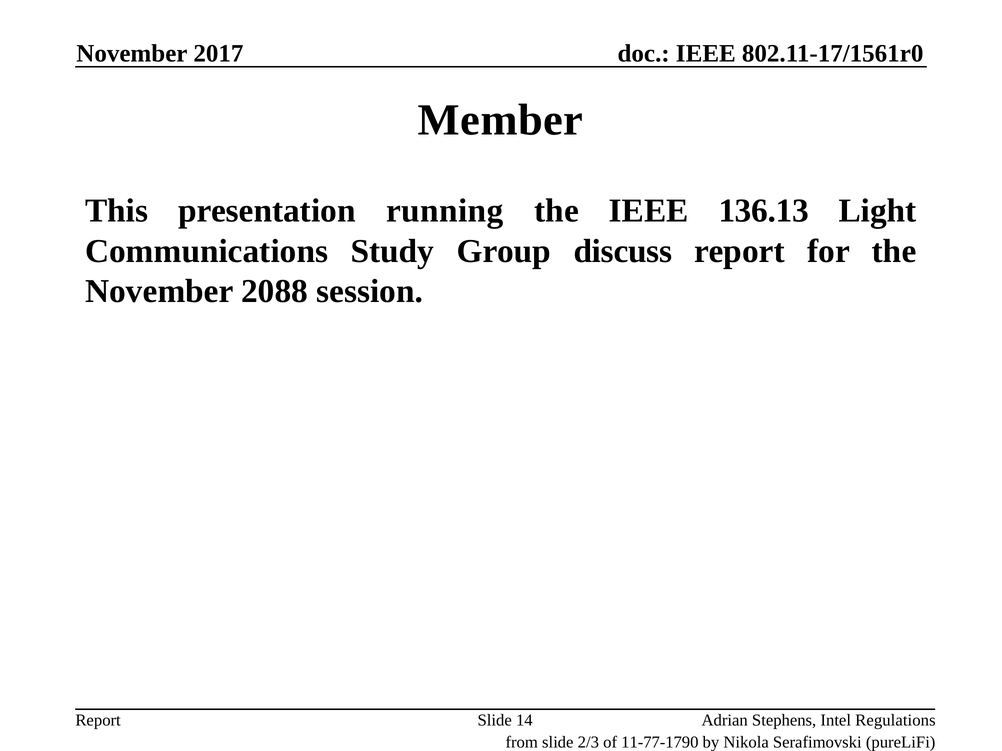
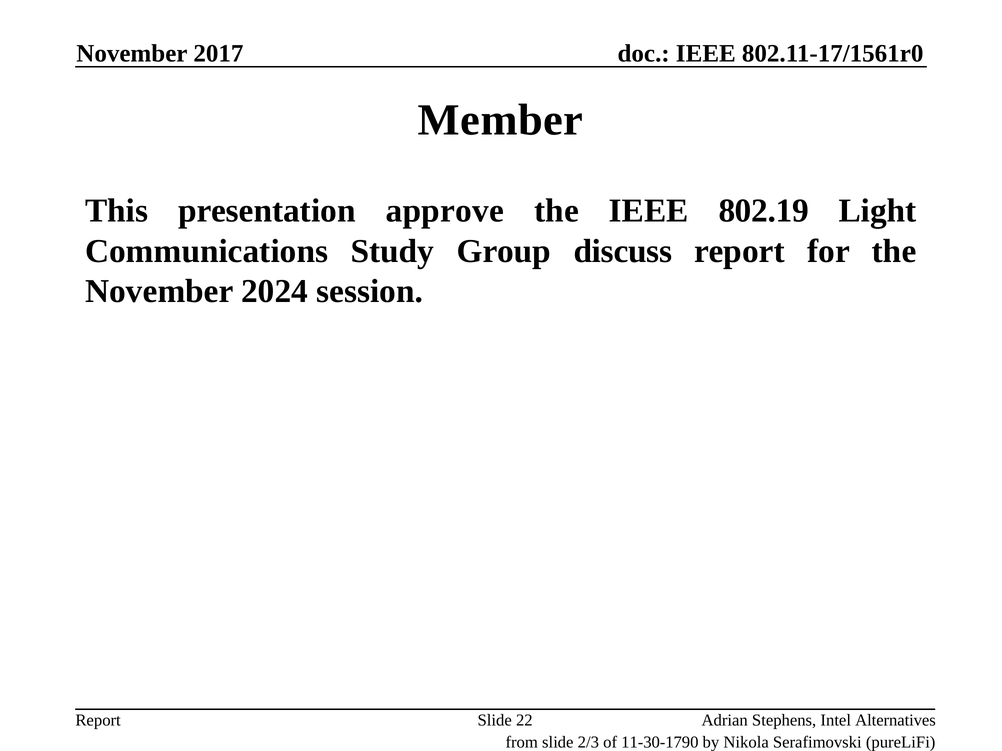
running: running -> approve
136.13: 136.13 -> 802.19
2088: 2088 -> 2024
14: 14 -> 22
Regulations: Regulations -> Alternatives
11-77-1790: 11-77-1790 -> 11-30-1790
